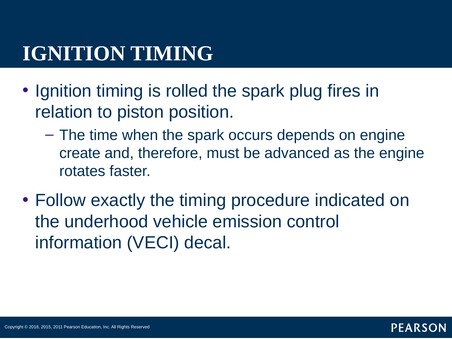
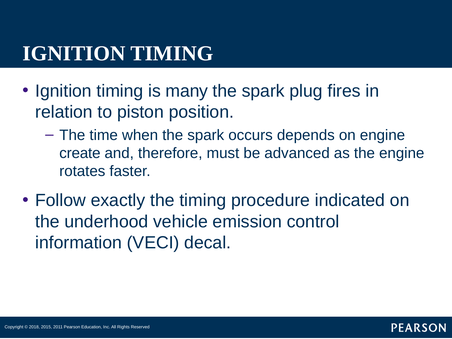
rolled: rolled -> many
